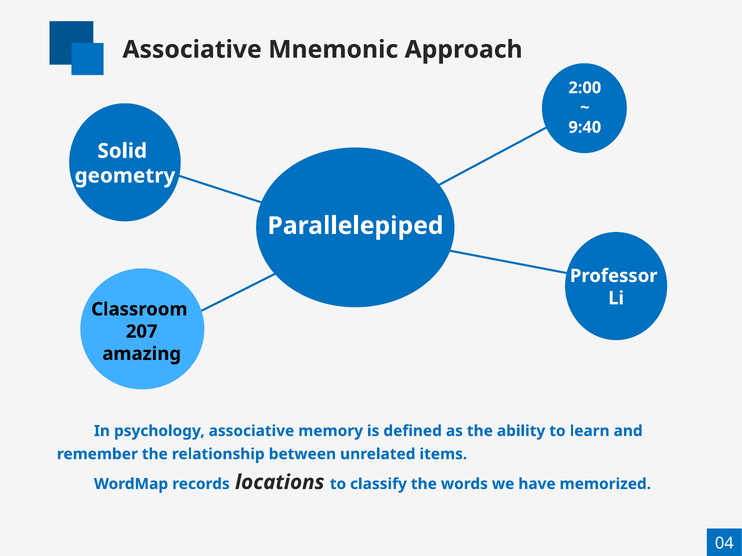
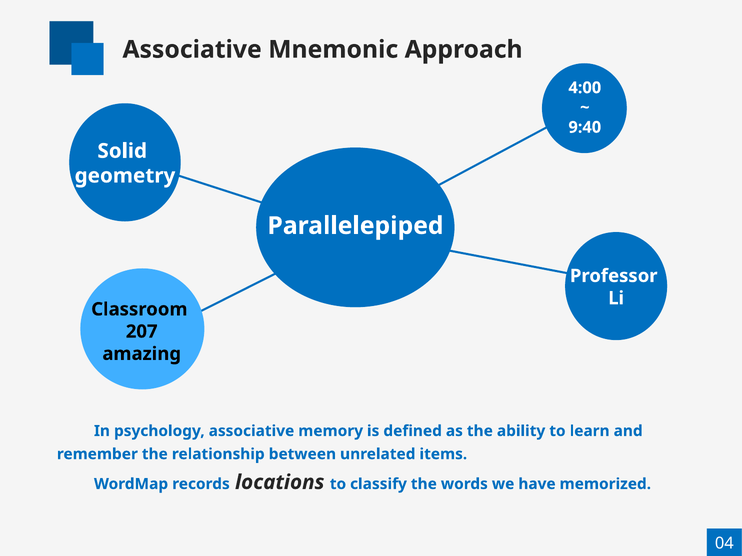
2:00: 2:00 -> 4:00
